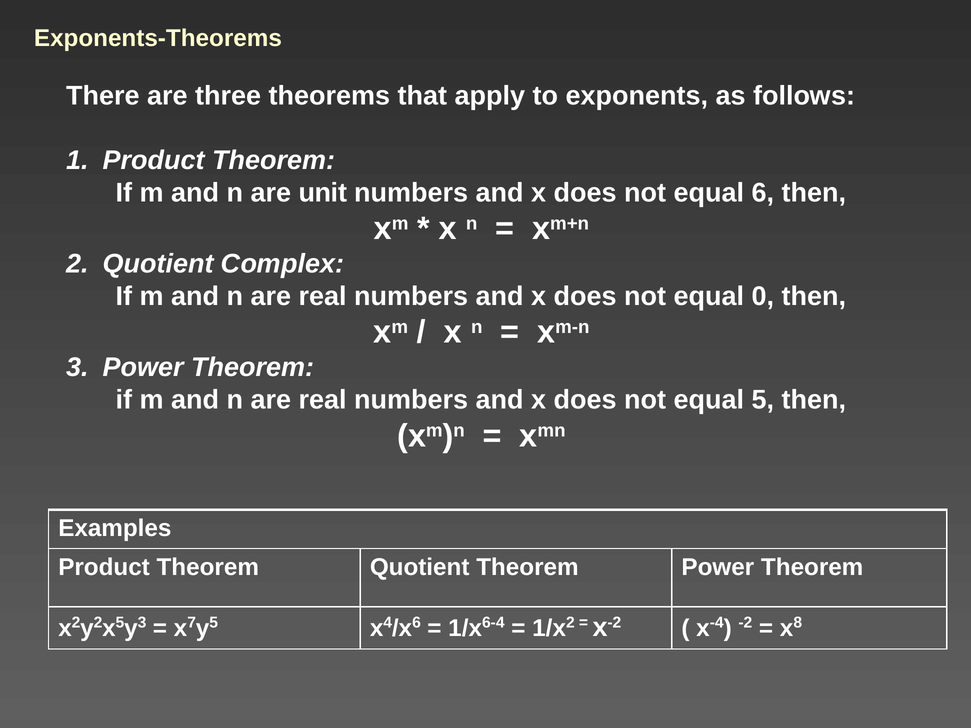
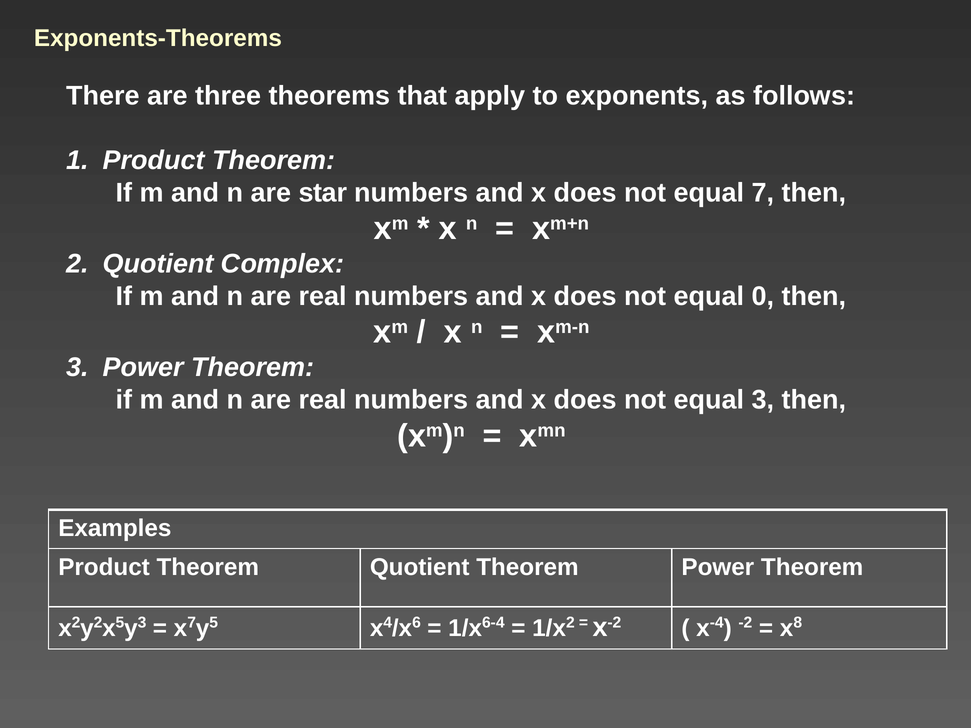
unit: unit -> star
6: 6 -> 7
equal 5: 5 -> 3
